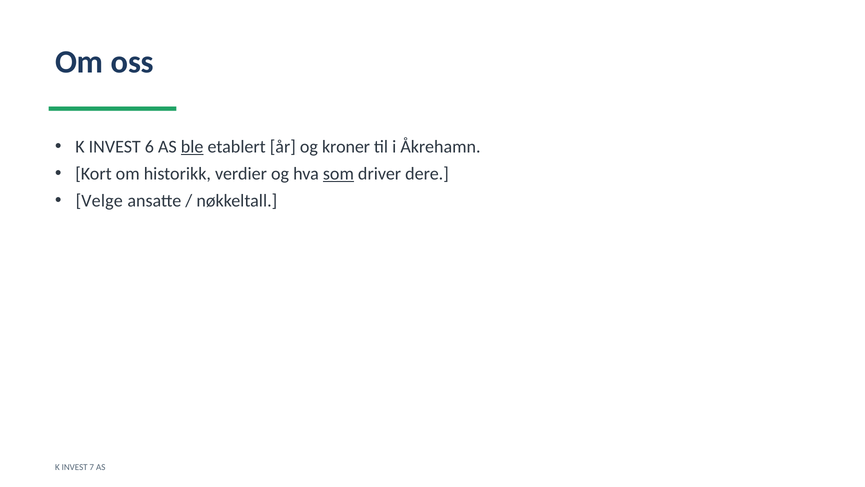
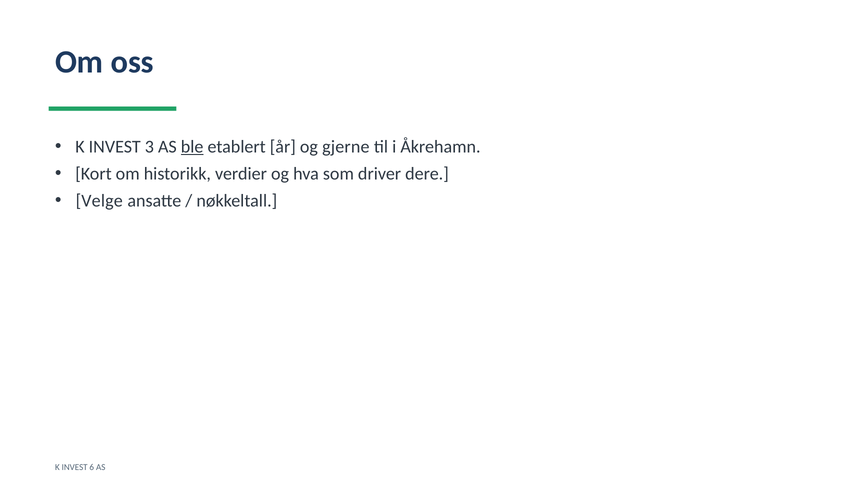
6: 6 -> 3
kroner: kroner -> gjerne
som underline: present -> none
7: 7 -> 6
